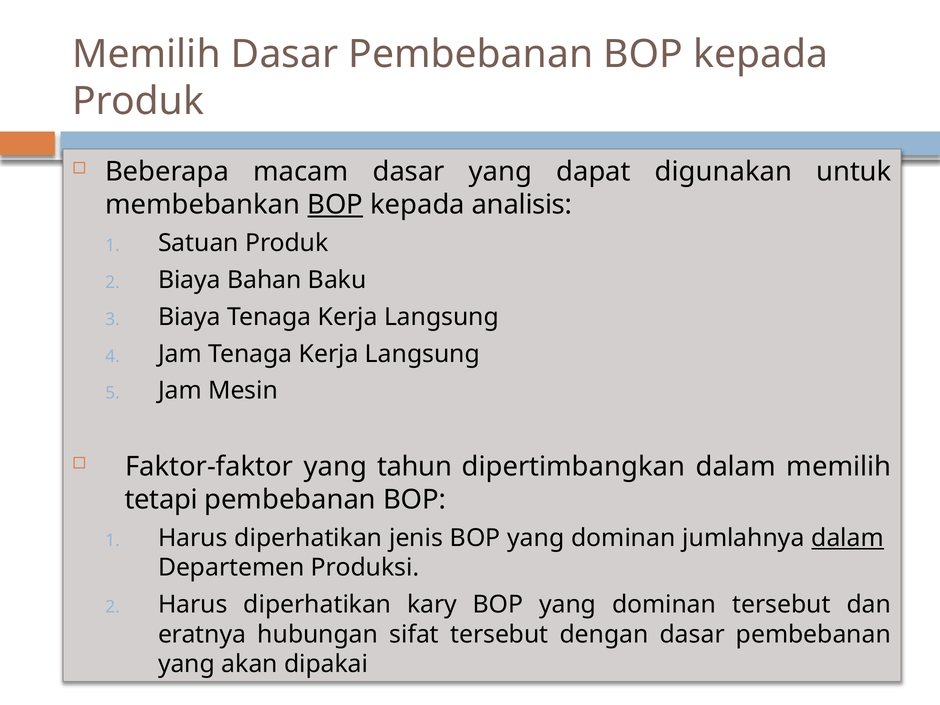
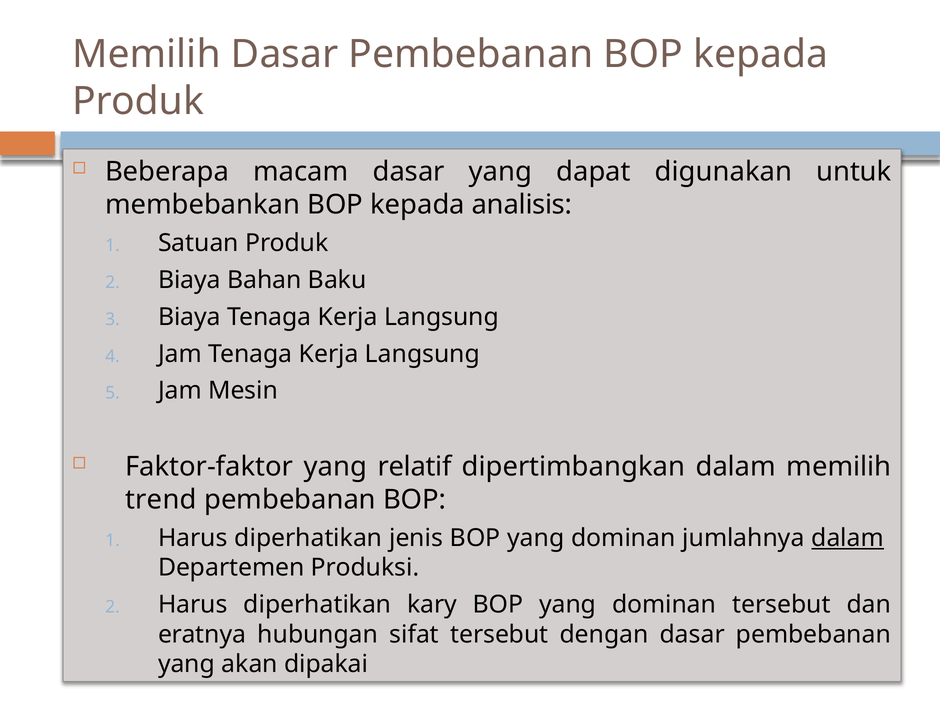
BOP at (335, 205) underline: present -> none
tahun: tahun -> relatif
tetapi: tetapi -> trend
